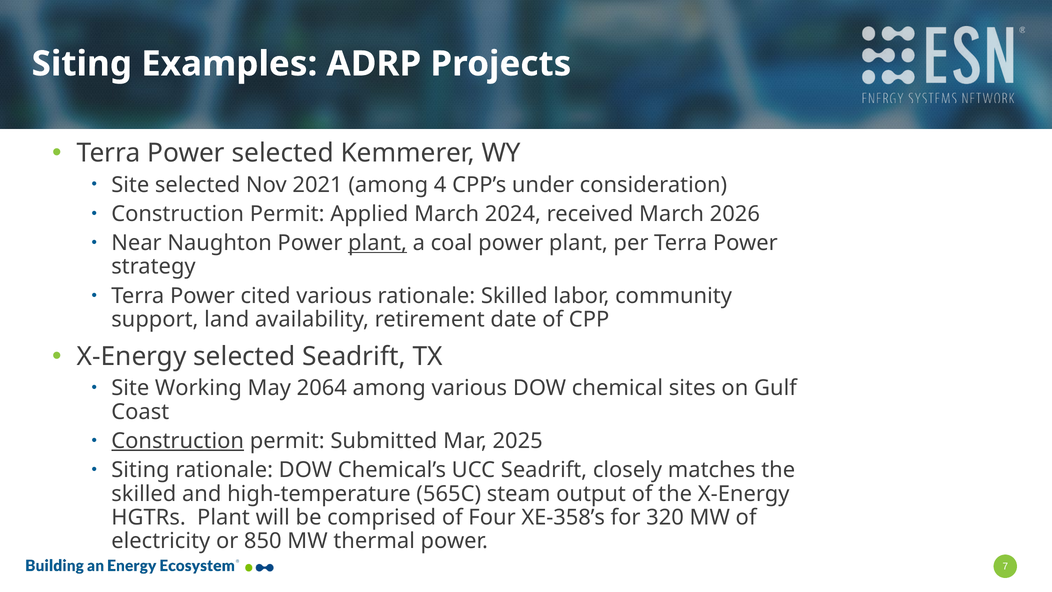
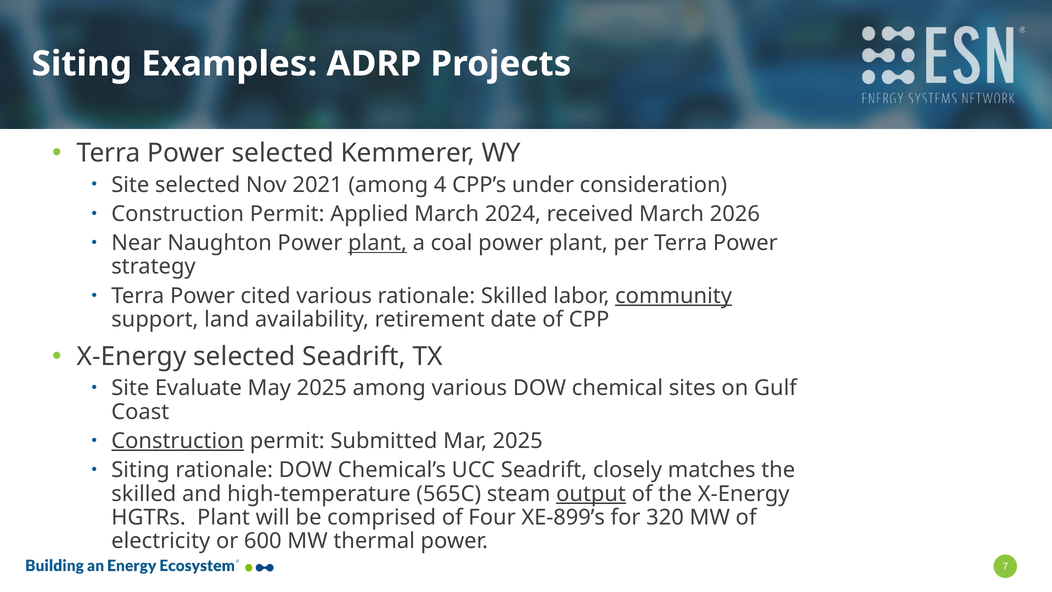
community underline: none -> present
Working: Working -> Evaluate
May 2064: 2064 -> 2025
output underline: none -> present
XE-358’s: XE-358’s -> XE-899’s
850: 850 -> 600
